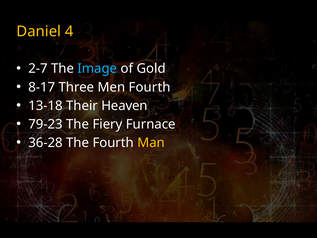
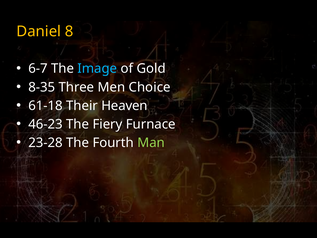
4: 4 -> 8
2-7: 2-7 -> 6-7
8-17: 8-17 -> 8-35
Men Fourth: Fourth -> Choice
13-18: 13-18 -> 61-18
79-23: 79-23 -> 46-23
36-28: 36-28 -> 23-28
Man colour: yellow -> light green
